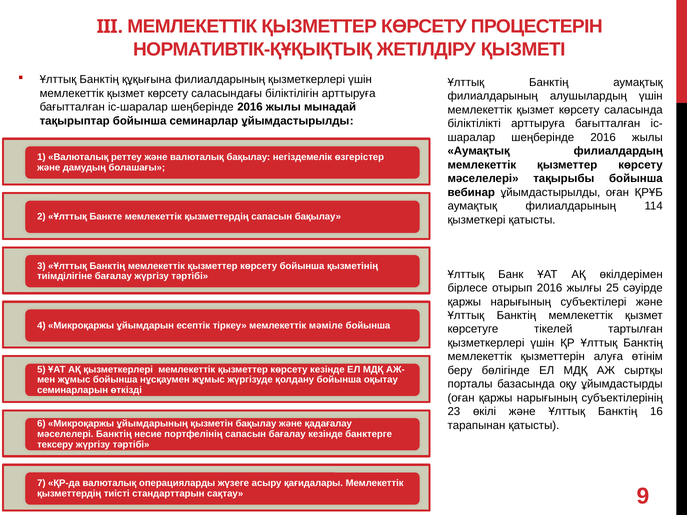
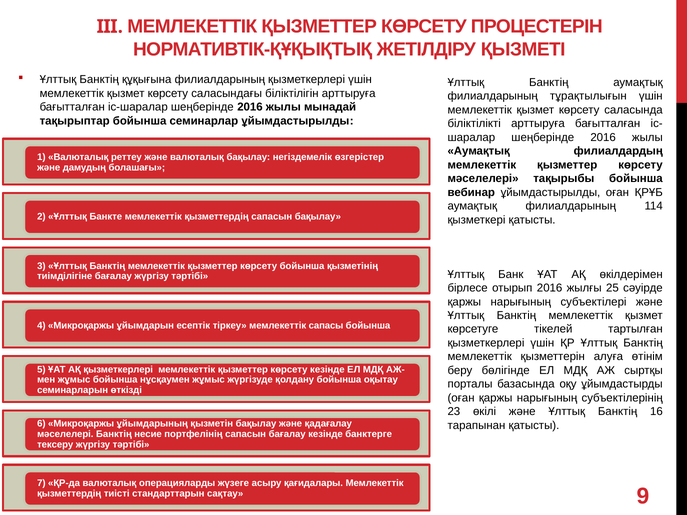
алушылардың: алушылардың -> тұрақтылығын
мәміле: мәміле -> сапасы
